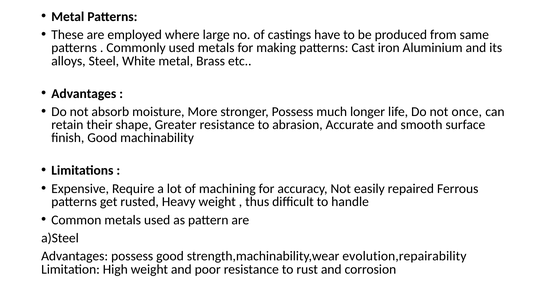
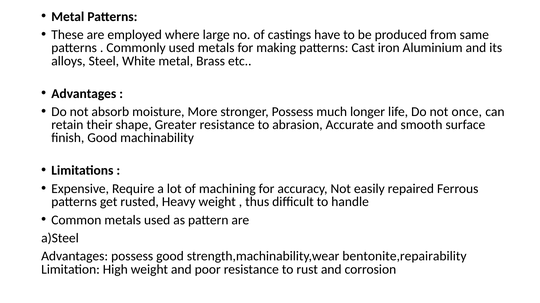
evolution,repairability: evolution,repairability -> bentonite,repairability
